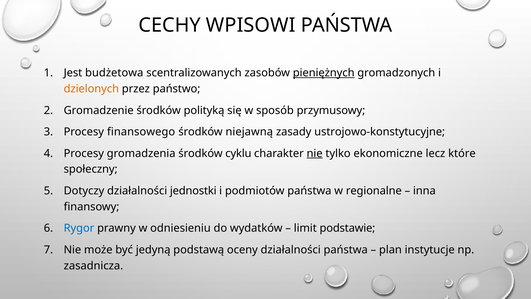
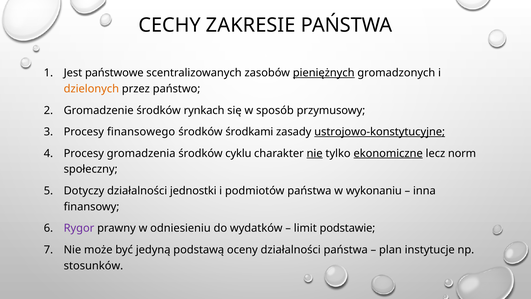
WPISOWI: WPISOWI -> ZAKRESIE
budżetowa: budżetowa -> państwowe
polityką: polityką -> rynkach
niejawną: niejawną -> środkami
ustrojowo-konstytucyjne underline: none -> present
ekonomiczne underline: none -> present
które: które -> norm
regionalne: regionalne -> wykonaniu
Rygor colour: blue -> purple
zasadnicza: zasadnicza -> stosunków
